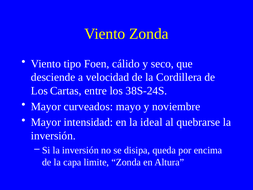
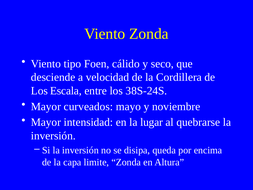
Cartas: Cartas -> Escala
ideal: ideal -> lugar
